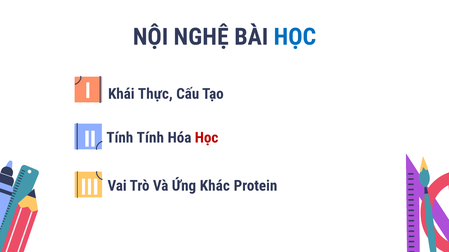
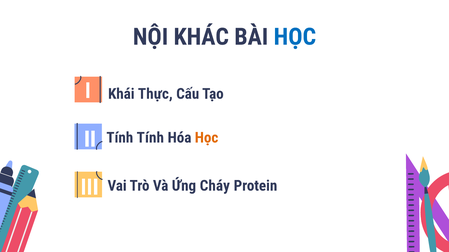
NGHỆ: NGHỆ -> KHÁC
Học at (207, 138) colour: red -> orange
Khác: Khác -> Cháy
